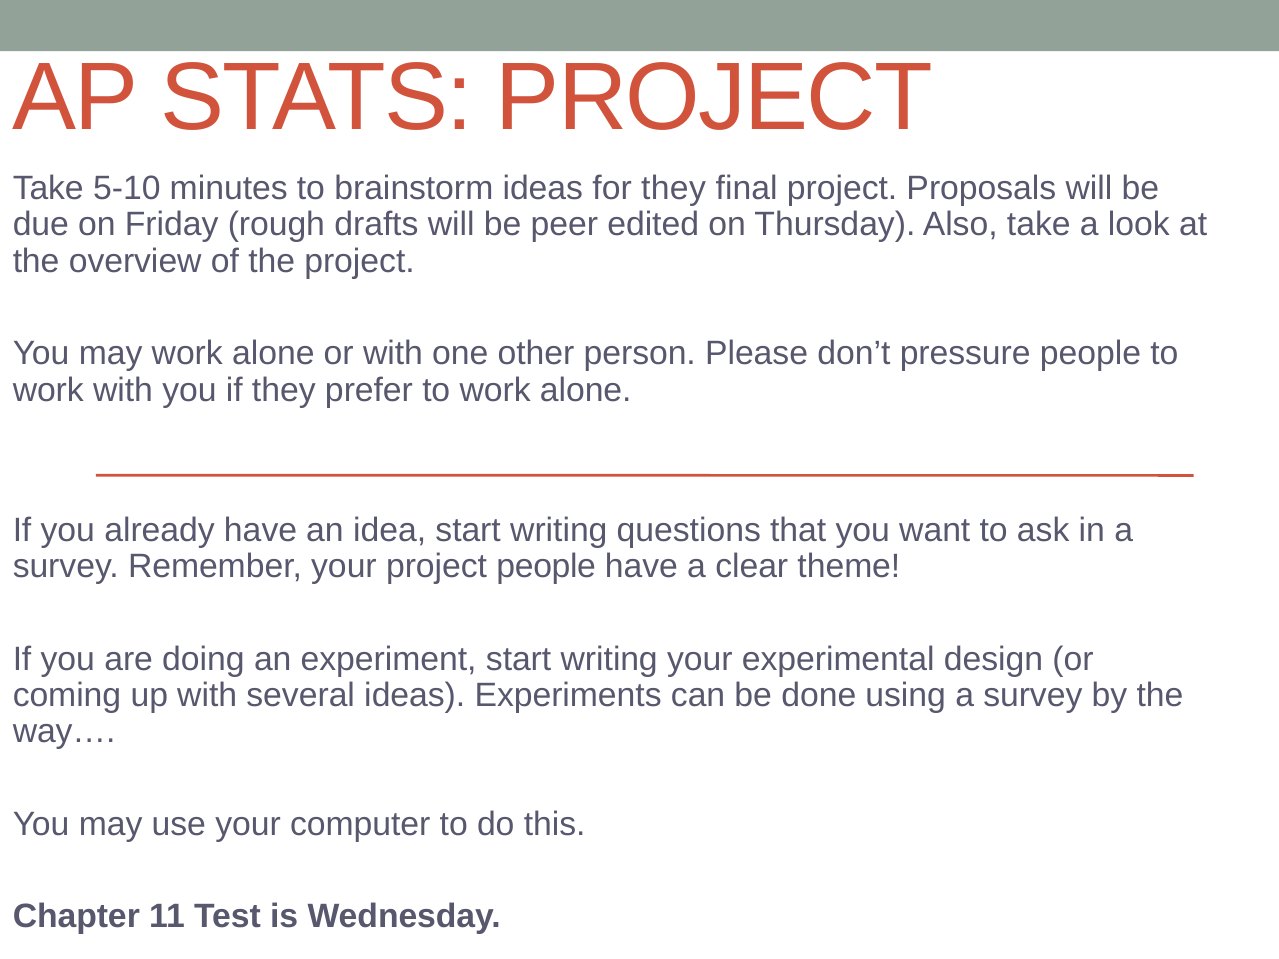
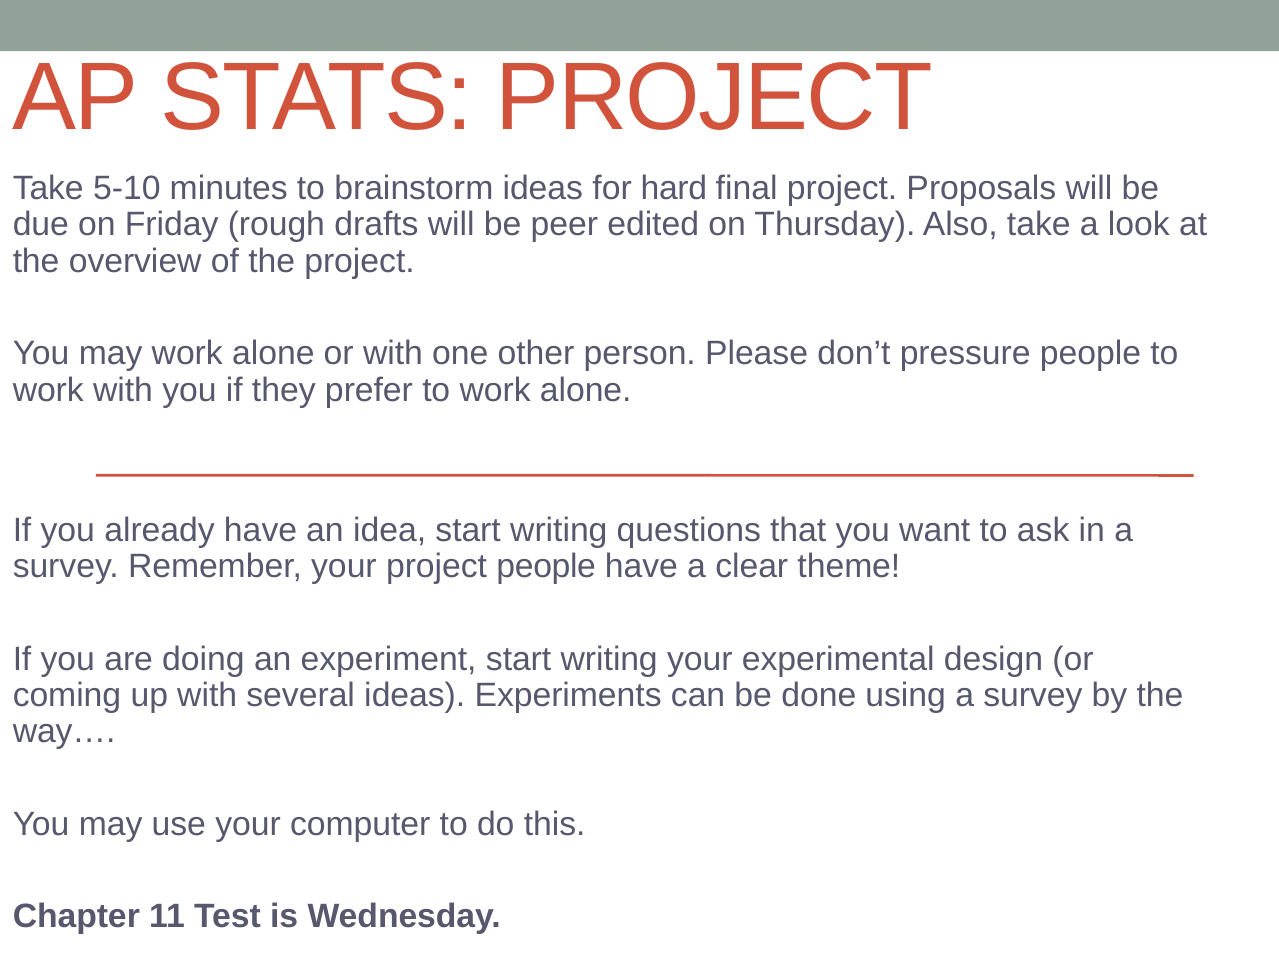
for they: they -> hard
